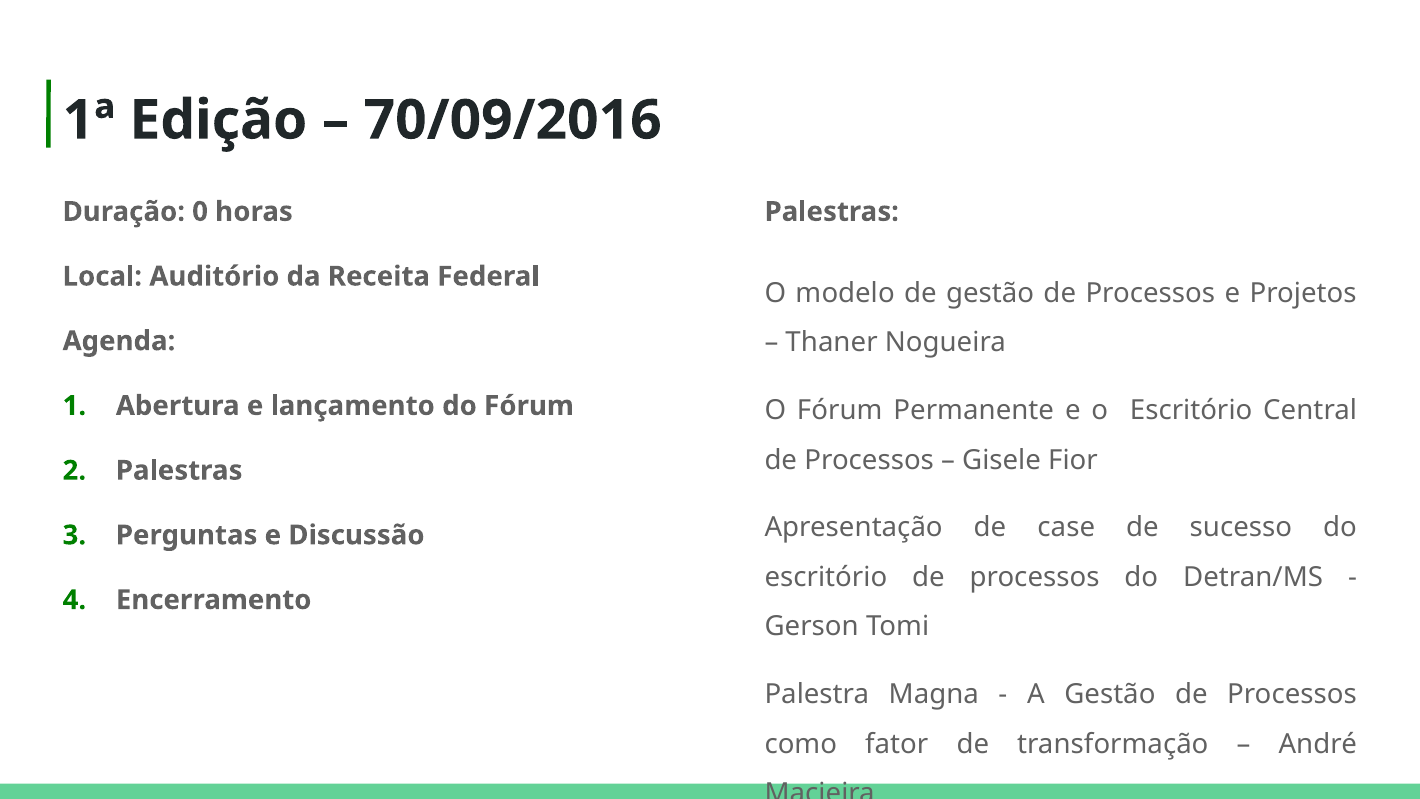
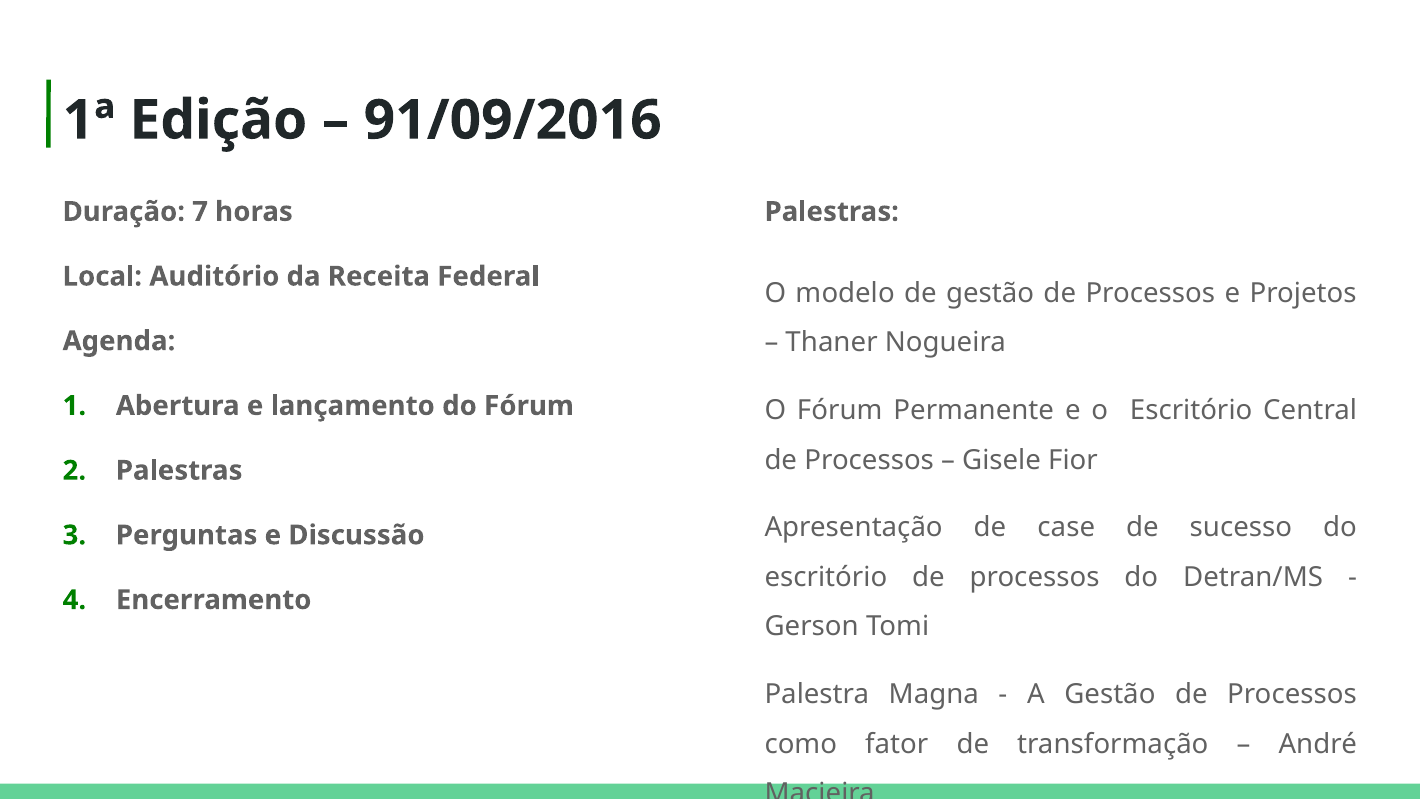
70/09/2016: 70/09/2016 -> 91/09/2016
0: 0 -> 7
